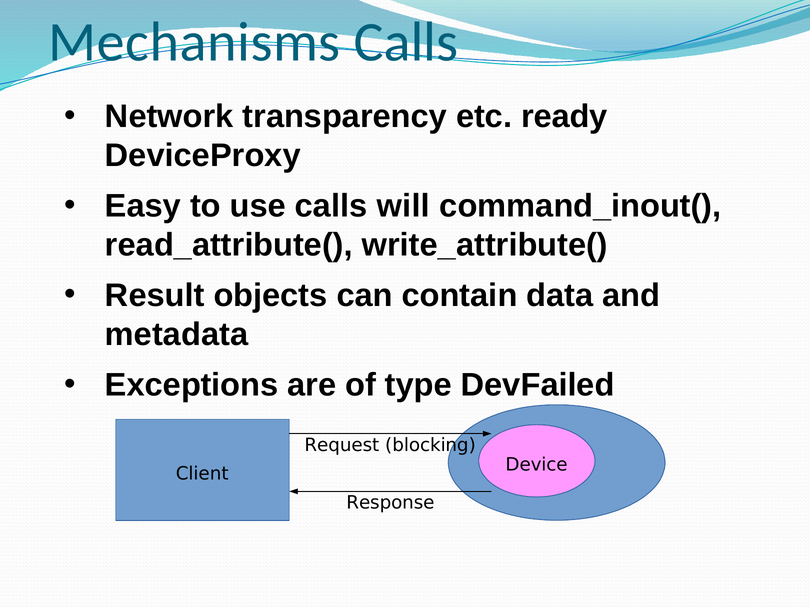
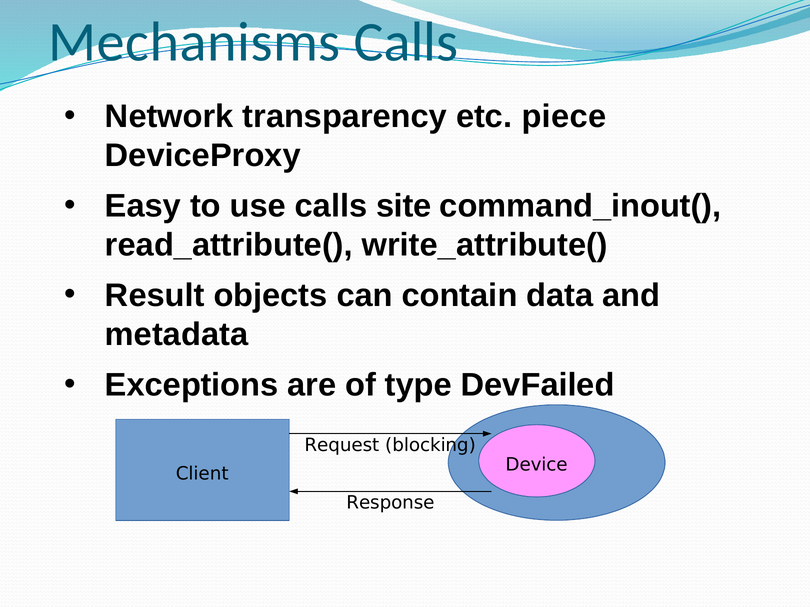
ready: ready -> piece
will: will -> site
